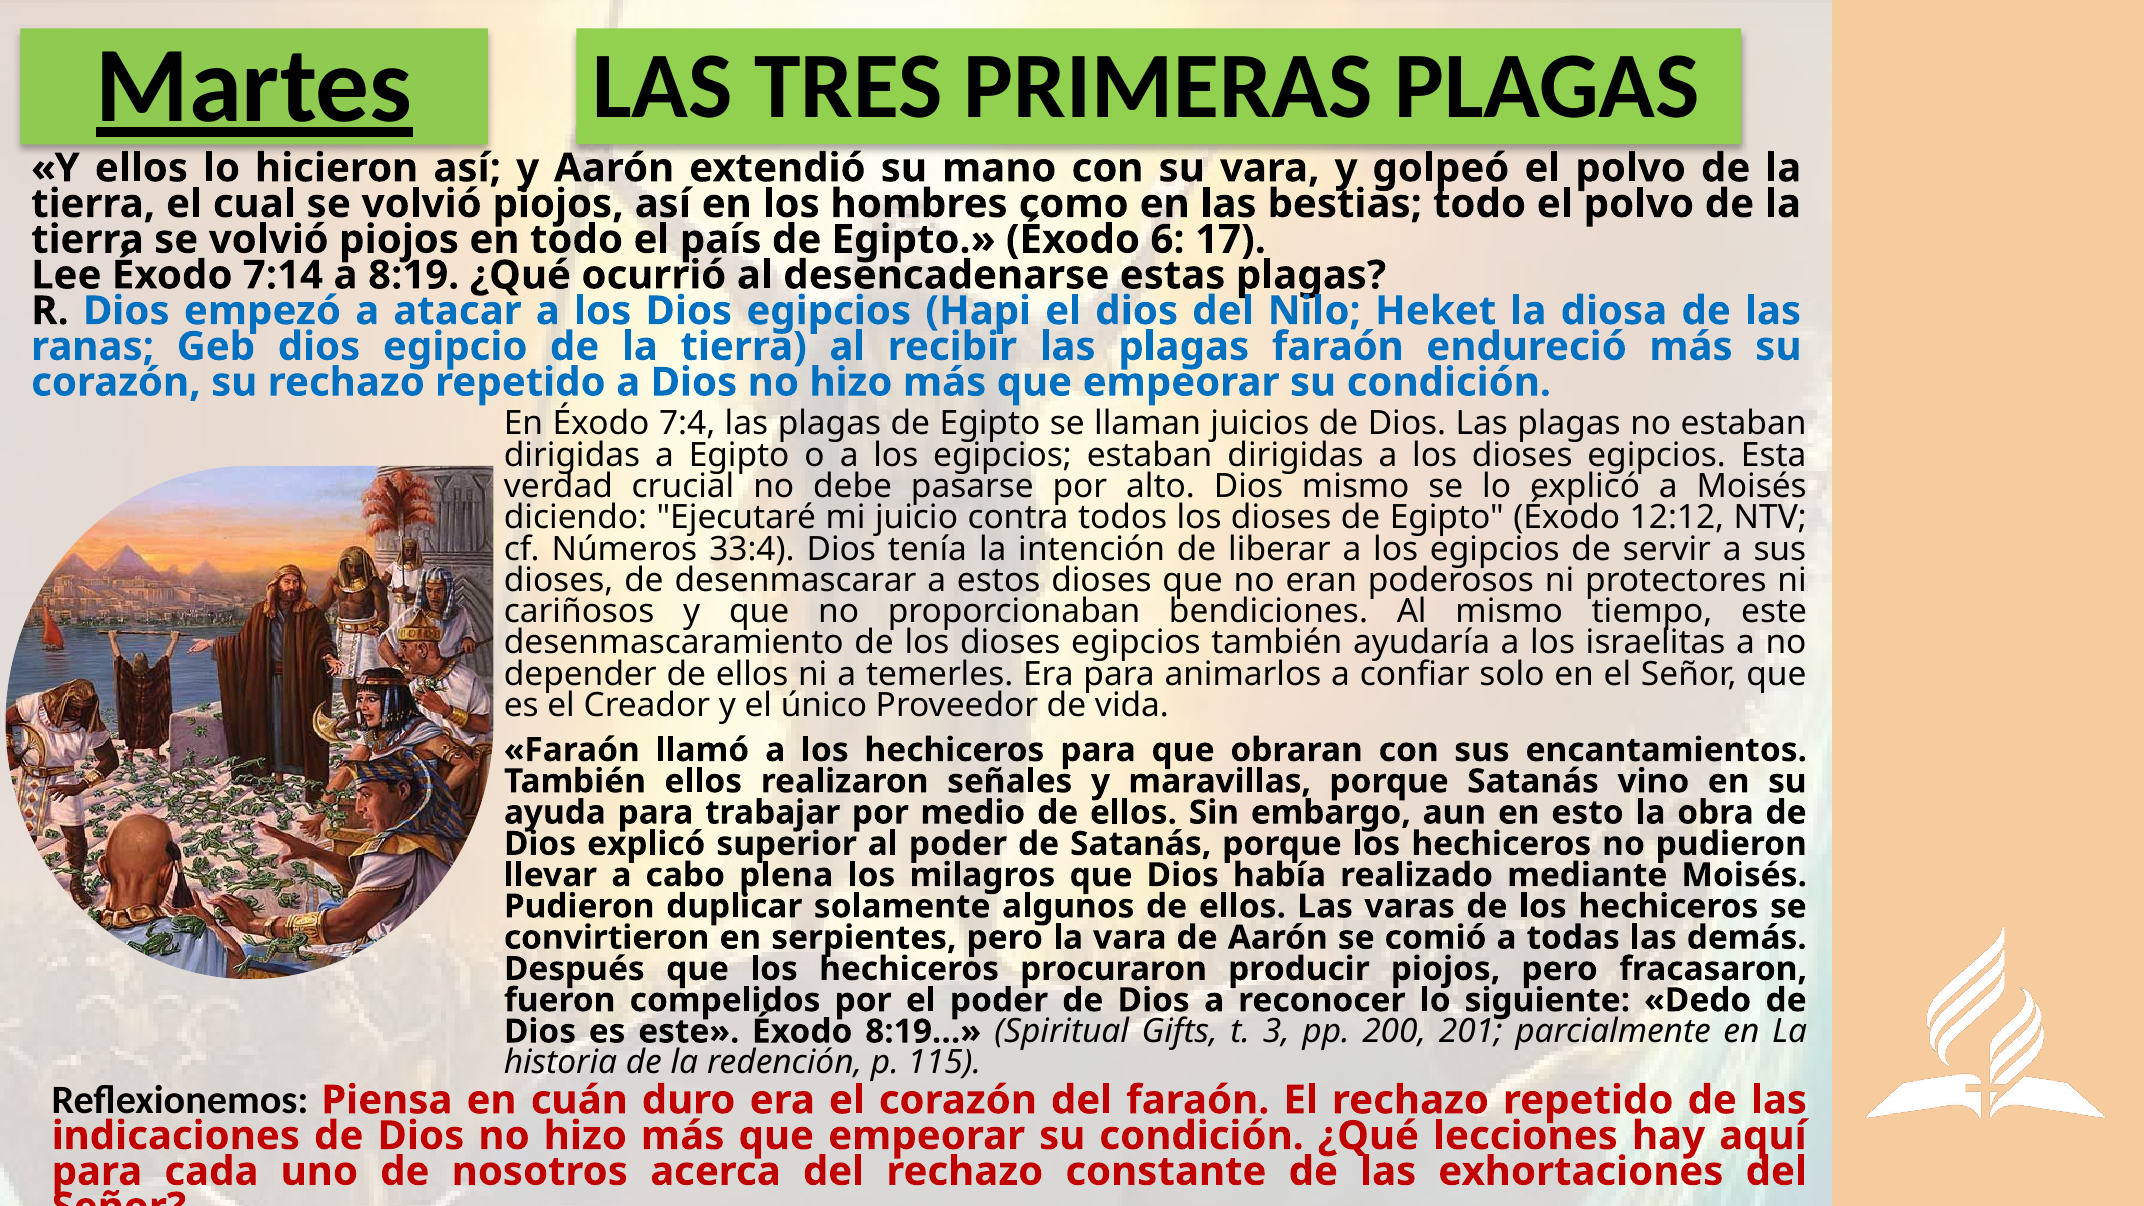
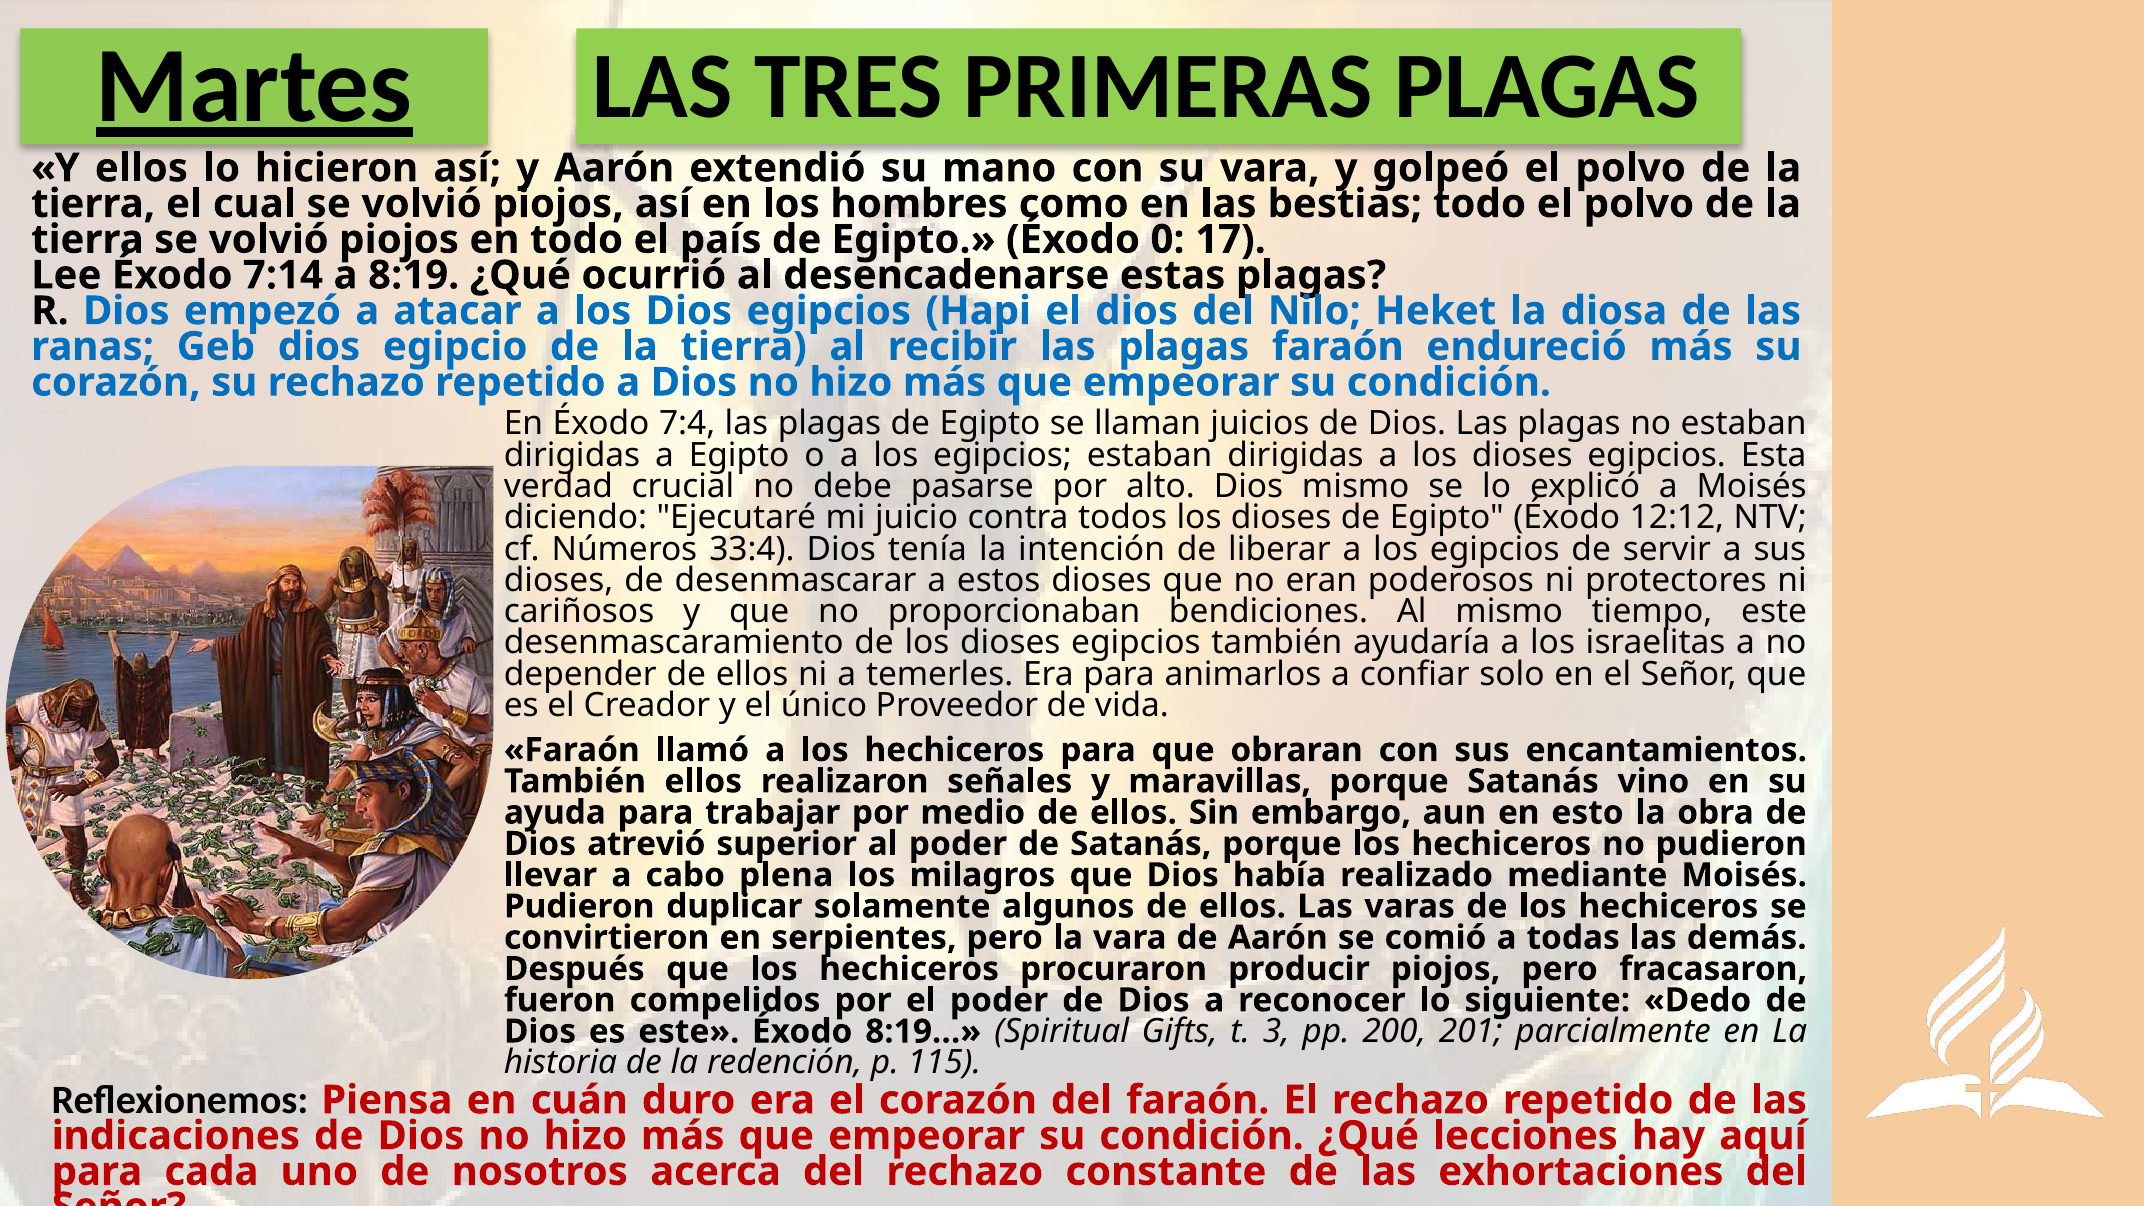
6: 6 -> 0
Dios explicó: explicó -> atrevió
